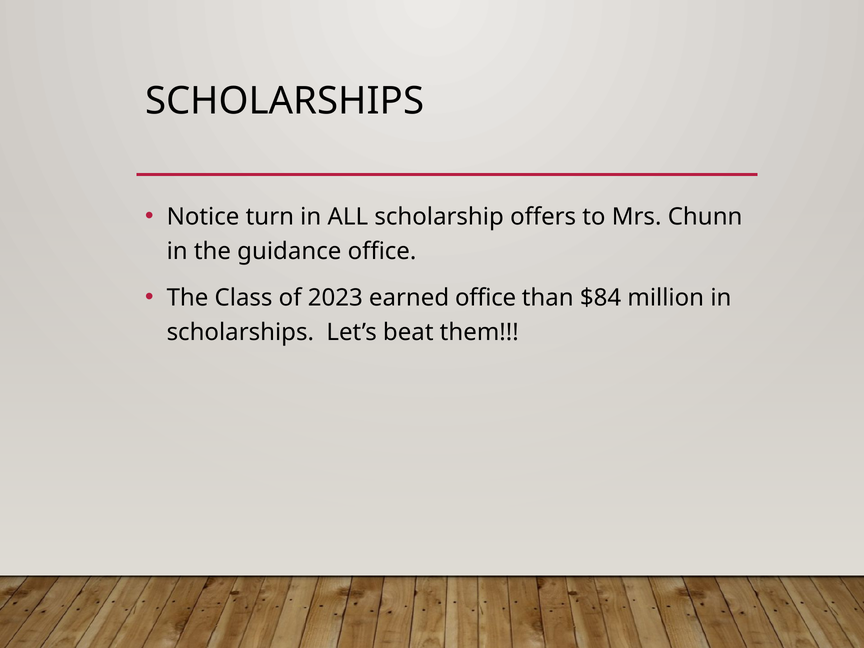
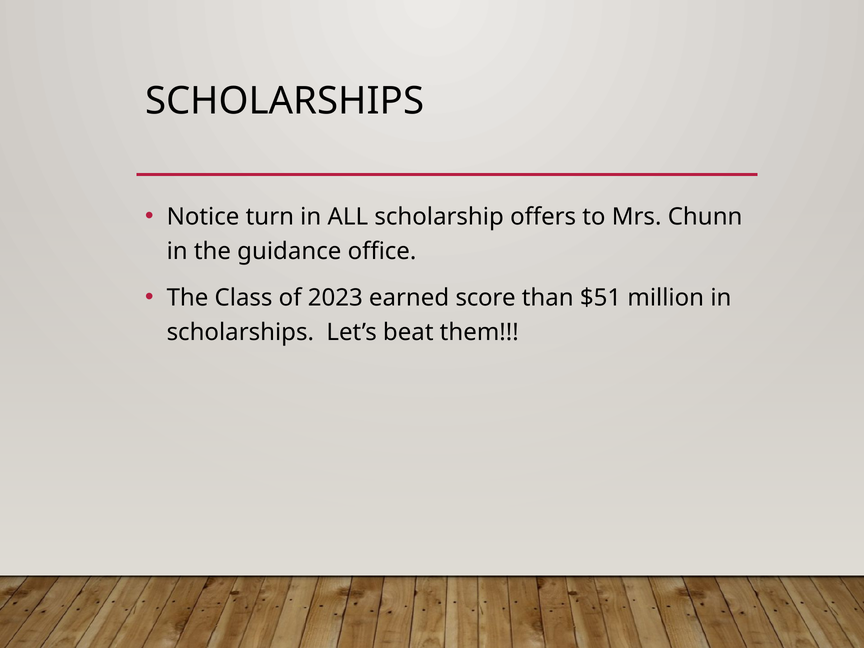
earned office: office -> score
$84: $84 -> $51
